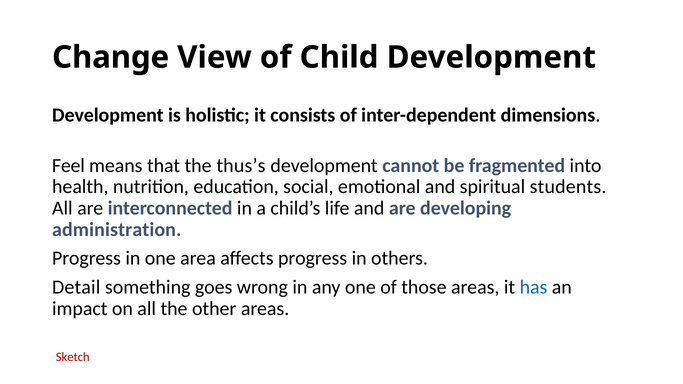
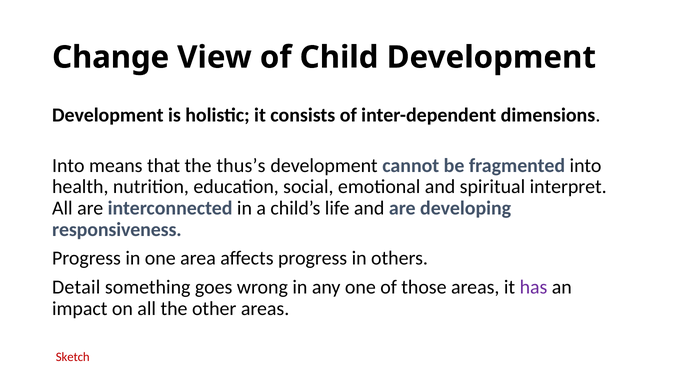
Feel at (68, 166): Feel -> Into
students: students -> interpret
administration: administration -> responsiveness
has colour: blue -> purple
